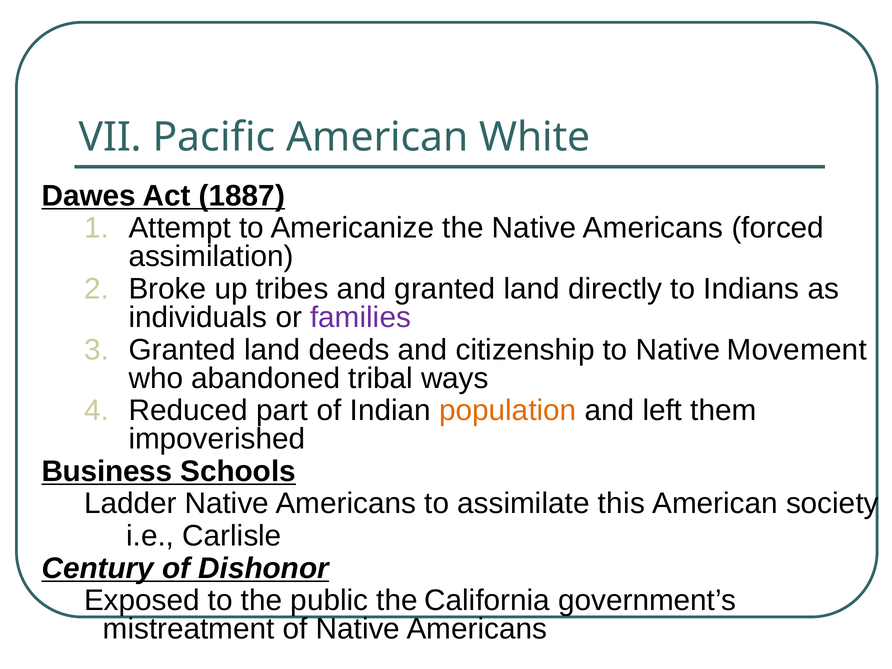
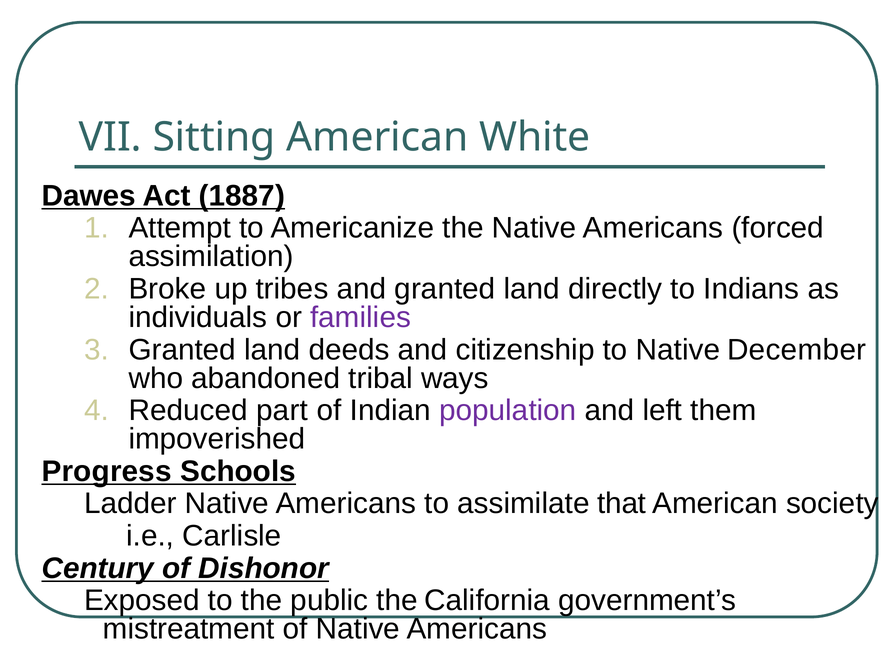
Pacific: Pacific -> Sitting
Movement: Movement -> December
population colour: orange -> purple
Business: Business -> Progress
this: this -> that
